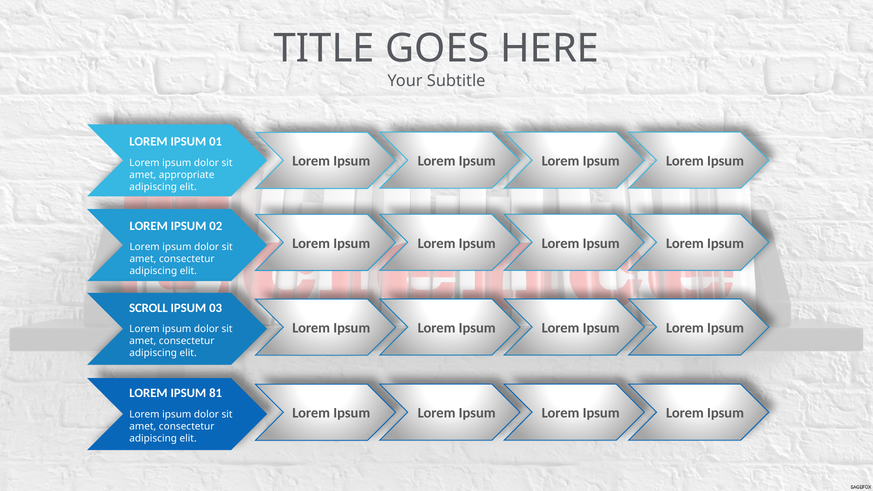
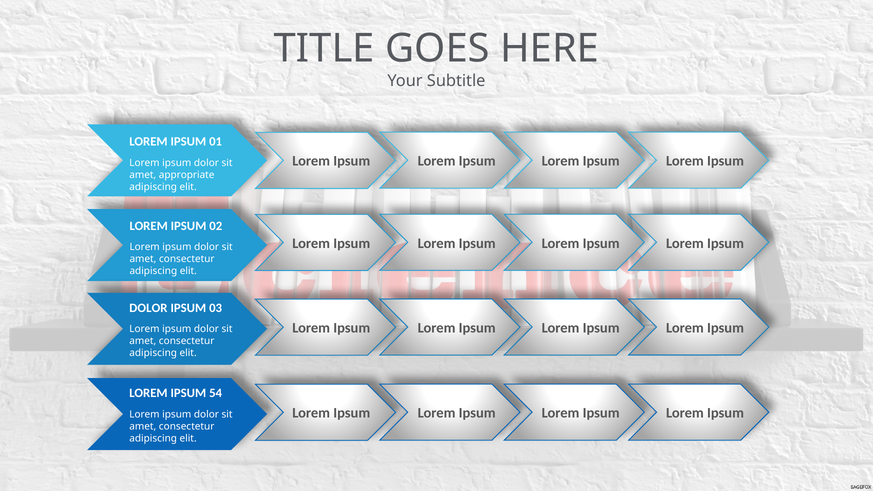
SCROLL at (149, 308): SCROLL -> DOLOR
81: 81 -> 54
